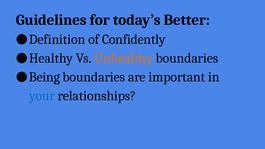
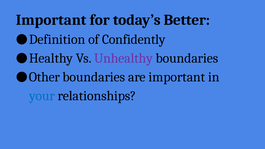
Guidelines at (51, 20): Guidelines -> Important
Unhealthy colour: orange -> purple
Being: Being -> Other
